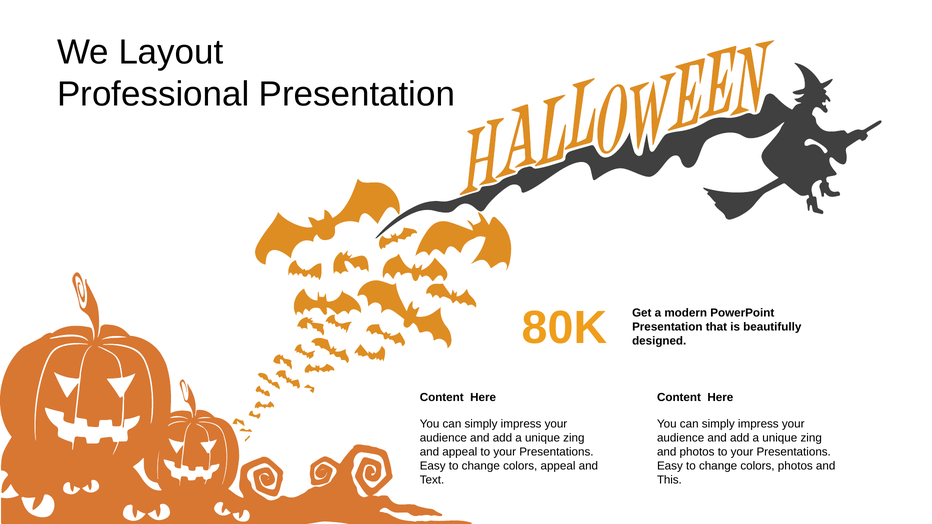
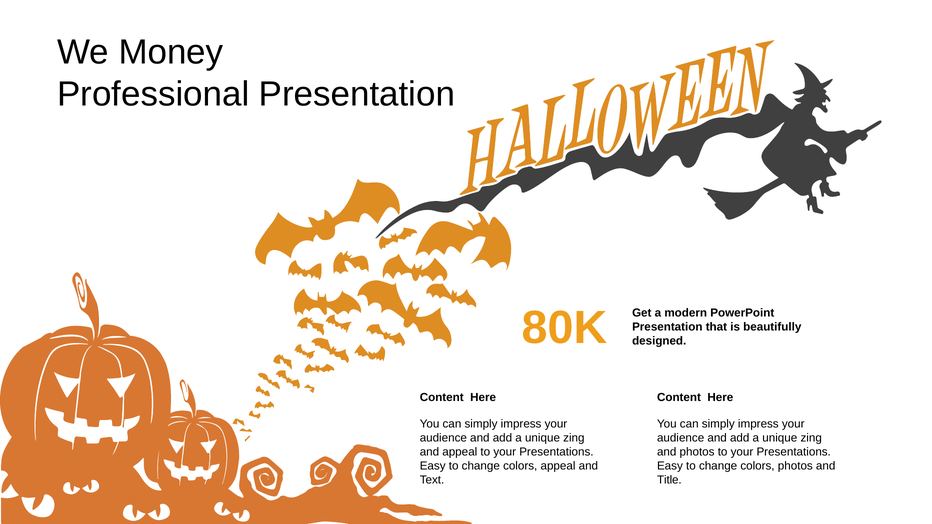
Layout: Layout -> Money
This: This -> Title
